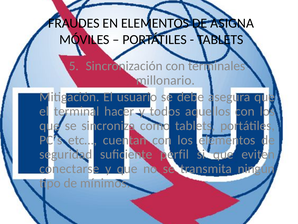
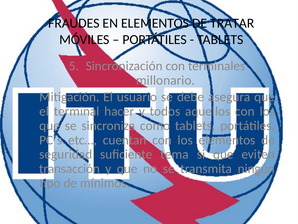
ASIGNA: ASIGNA -> TRATAR
perfil: perfil -> tema
conectarse: conectarse -> transacción
